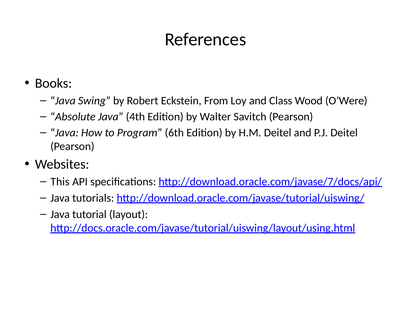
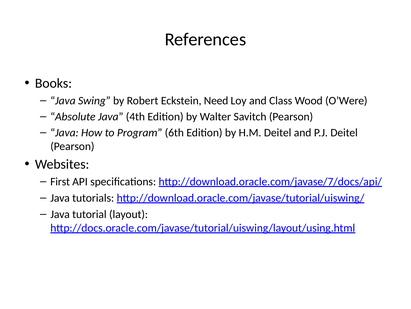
From: From -> Need
This: This -> First
